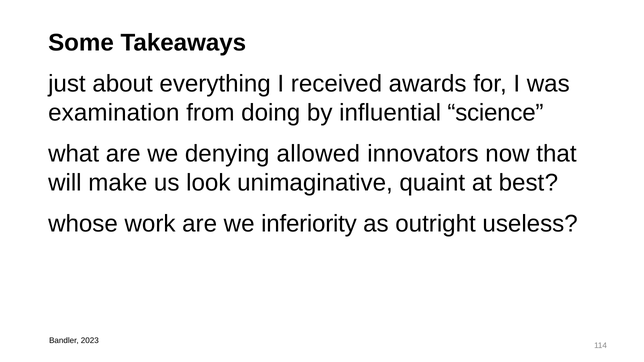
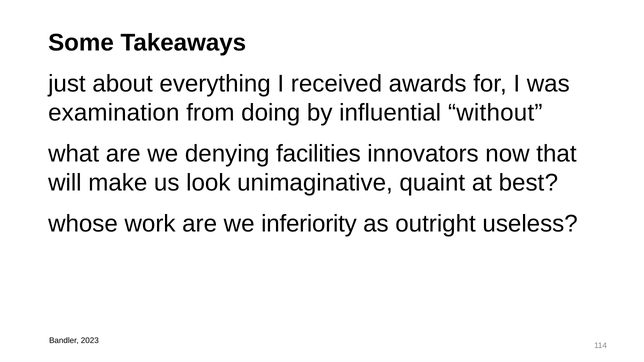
science: science -> without
allowed: allowed -> facilities
